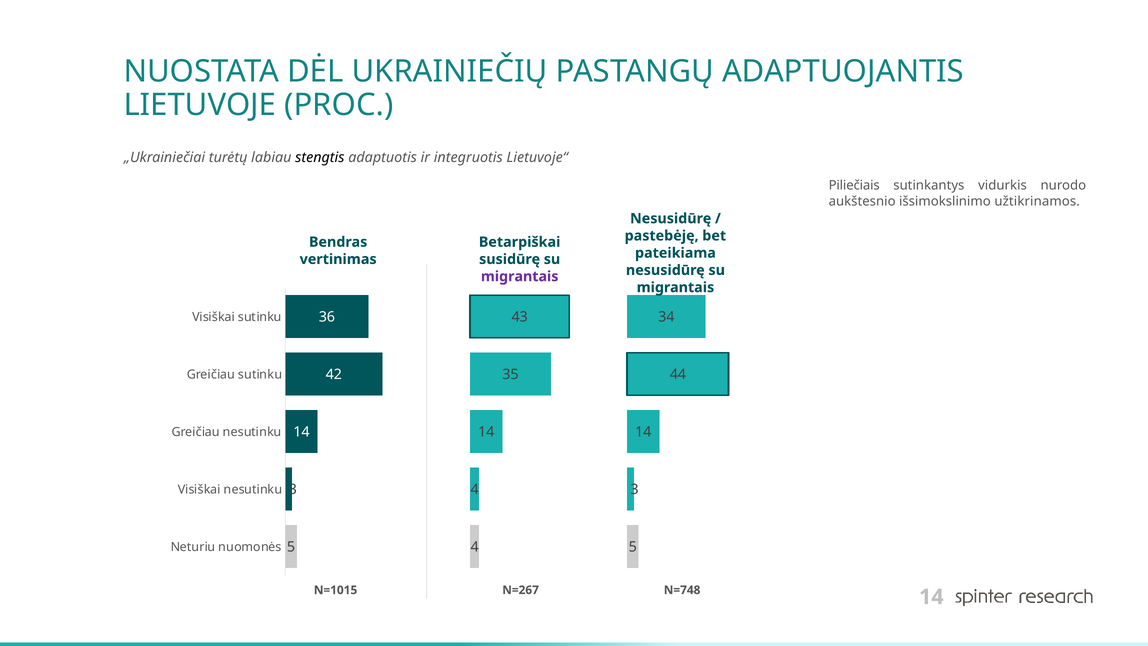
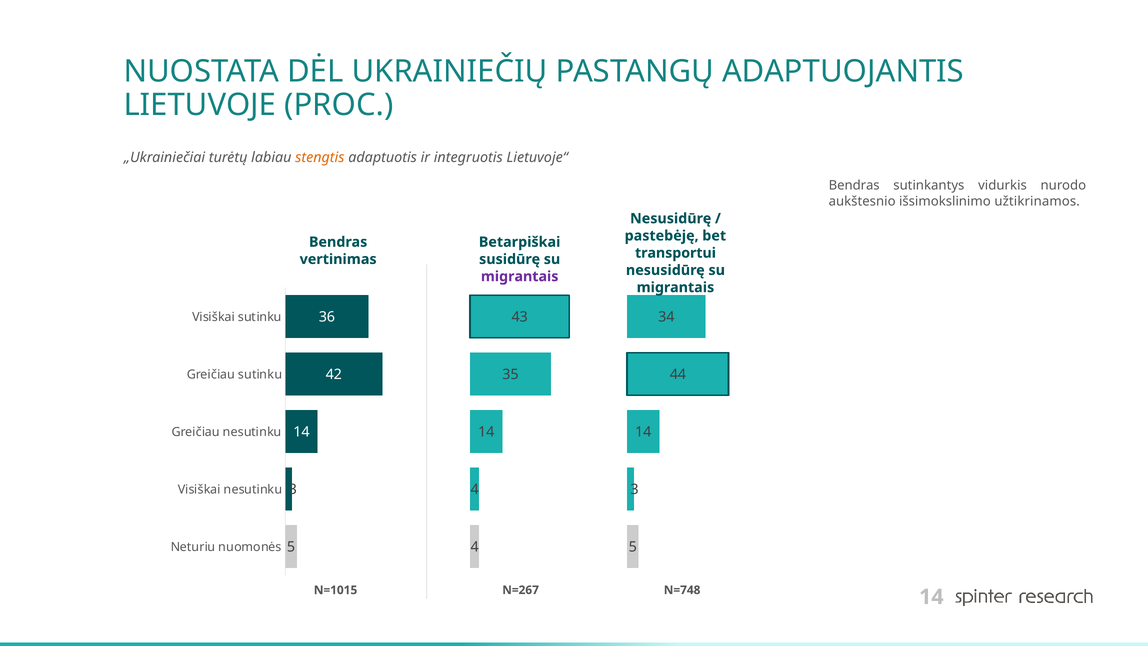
stengtis colour: black -> orange
Piliečiais at (854, 185): Piliečiais -> Bendras
pateikiama: pateikiama -> transportui
